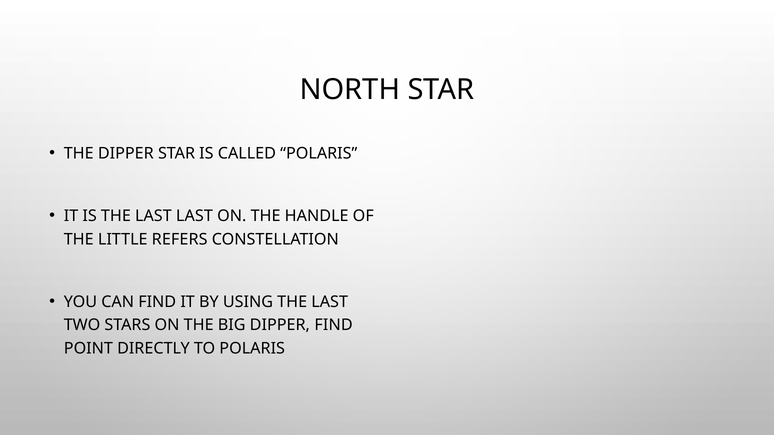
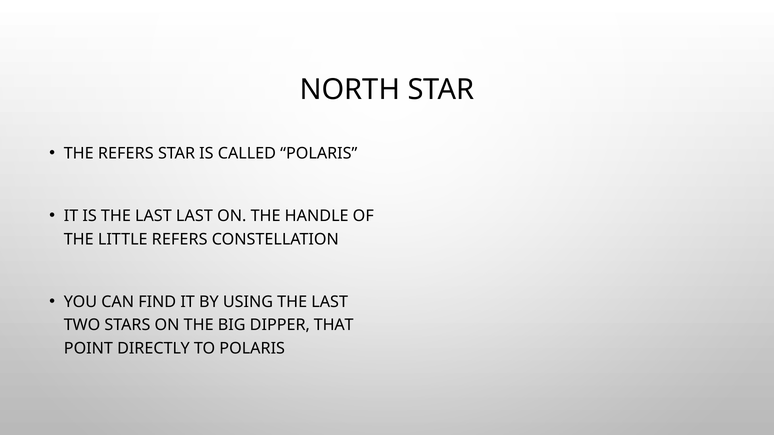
THE DIPPER: DIPPER -> REFERS
DIPPER FIND: FIND -> THAT
